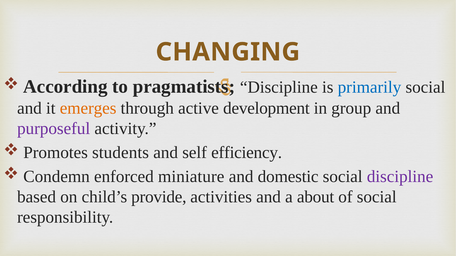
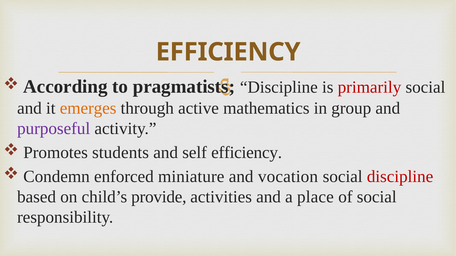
CHANGING at (228, 52): CHANGING -> EFFICIENCY
primarily colour: blue -> red
development: development -> mathematics
domestic: domestic -> vocation
discipline at (400, 177) colour: purple -> red
about: about -> place
